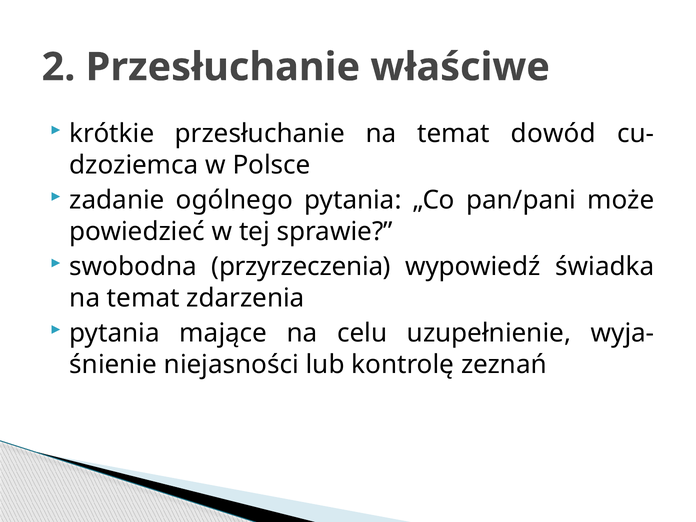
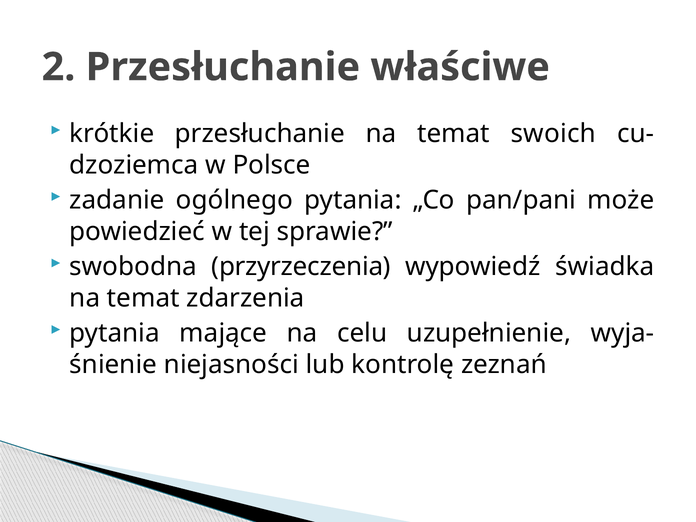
dowód: dowód -> swoich
